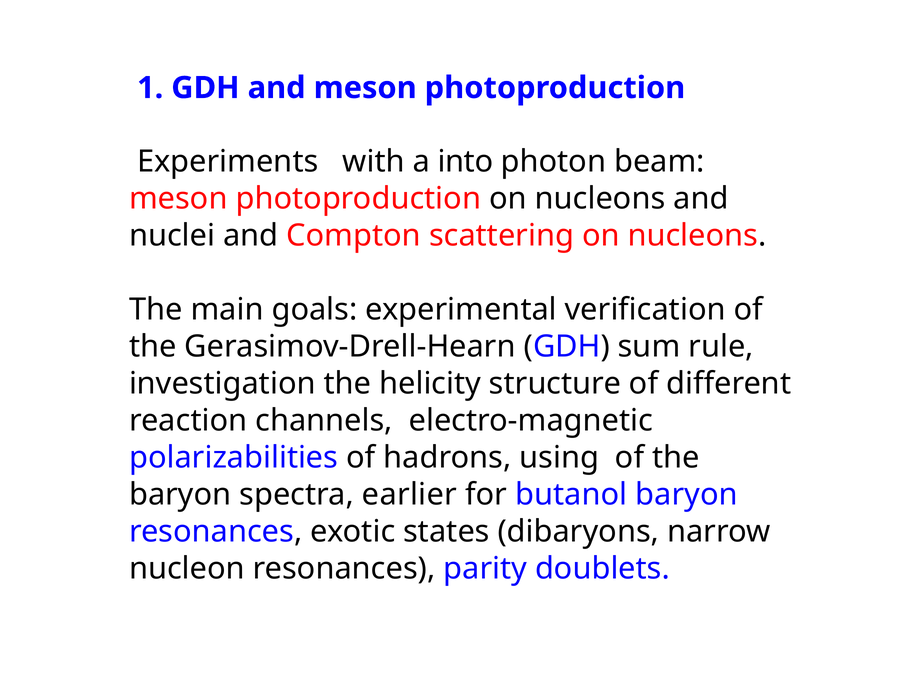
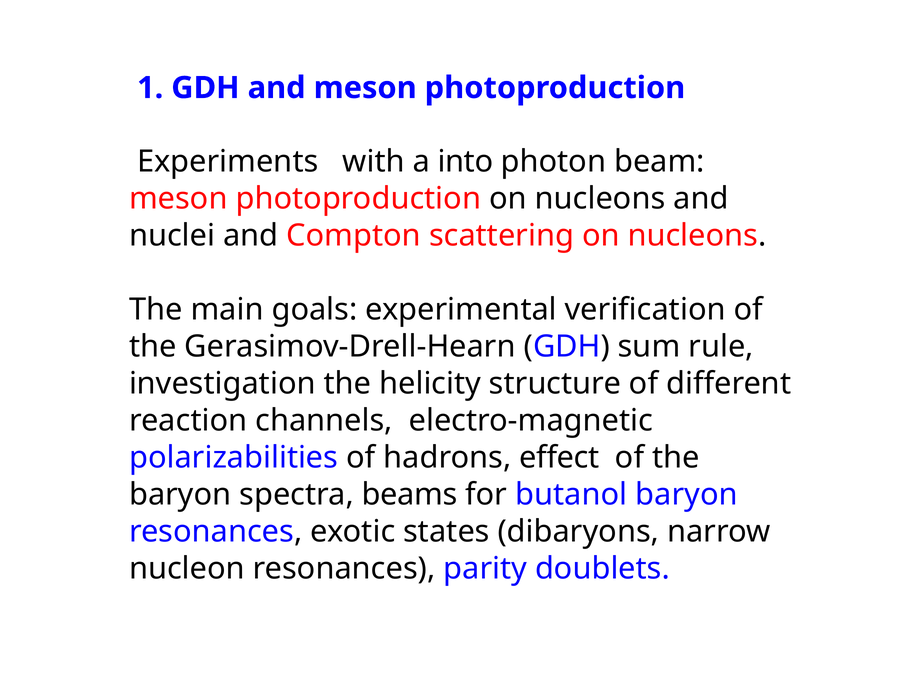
using: using -> effect
earlier: earlier -> beams
